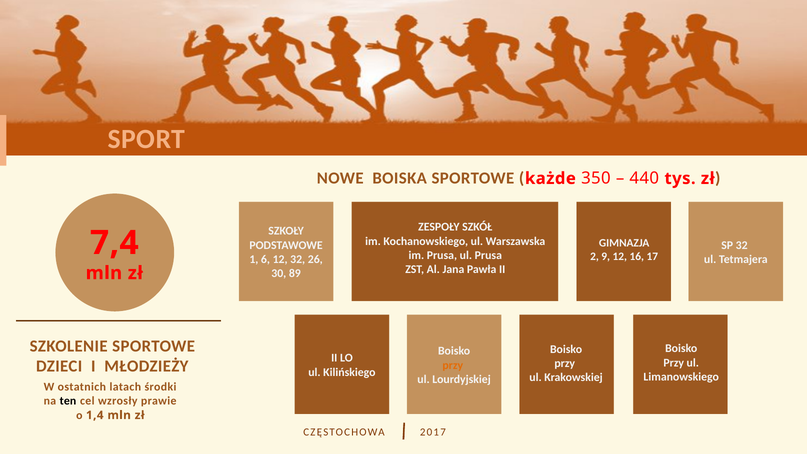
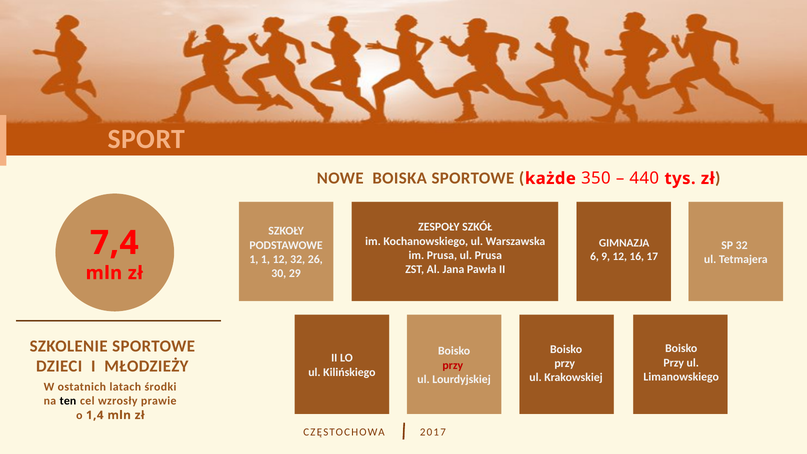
2: 2 -> 6
1 6: 6 -> 1
89: 89 -> 29
przy at (453, 365) colour: orange -> red
